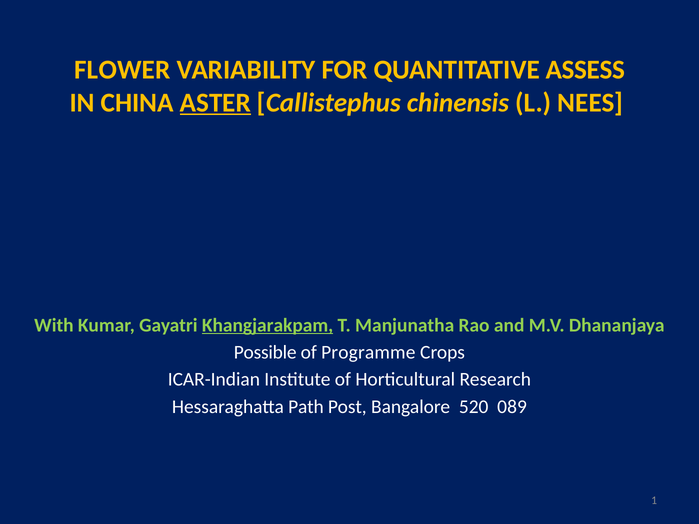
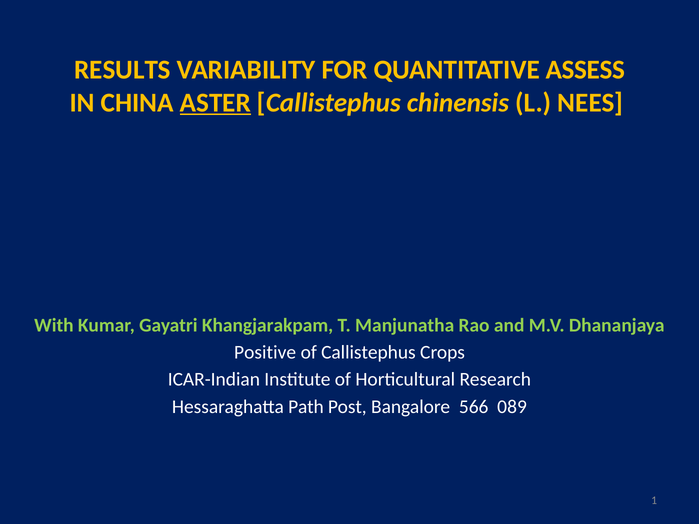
FLOWER: FLOWER -> RESULTS
Khangjarakpam underline: present -> none
Possible: Possible -> Positive
of Programme: Programme -> Callistephus
520: 520 -> 566
